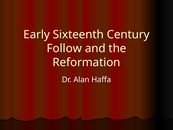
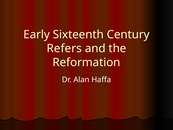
Follow: Follow -> Refers
